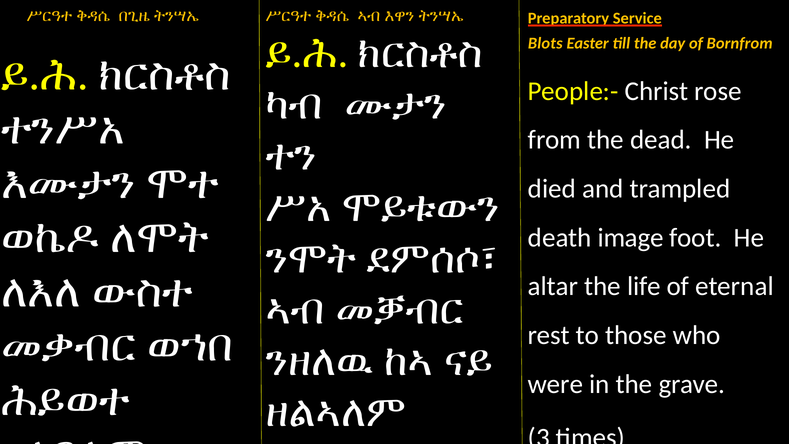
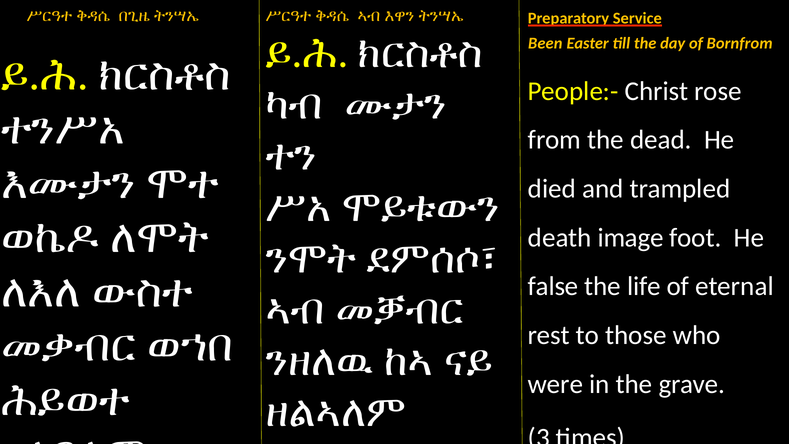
Blots: Blots -> Been
altar: altar -> false
